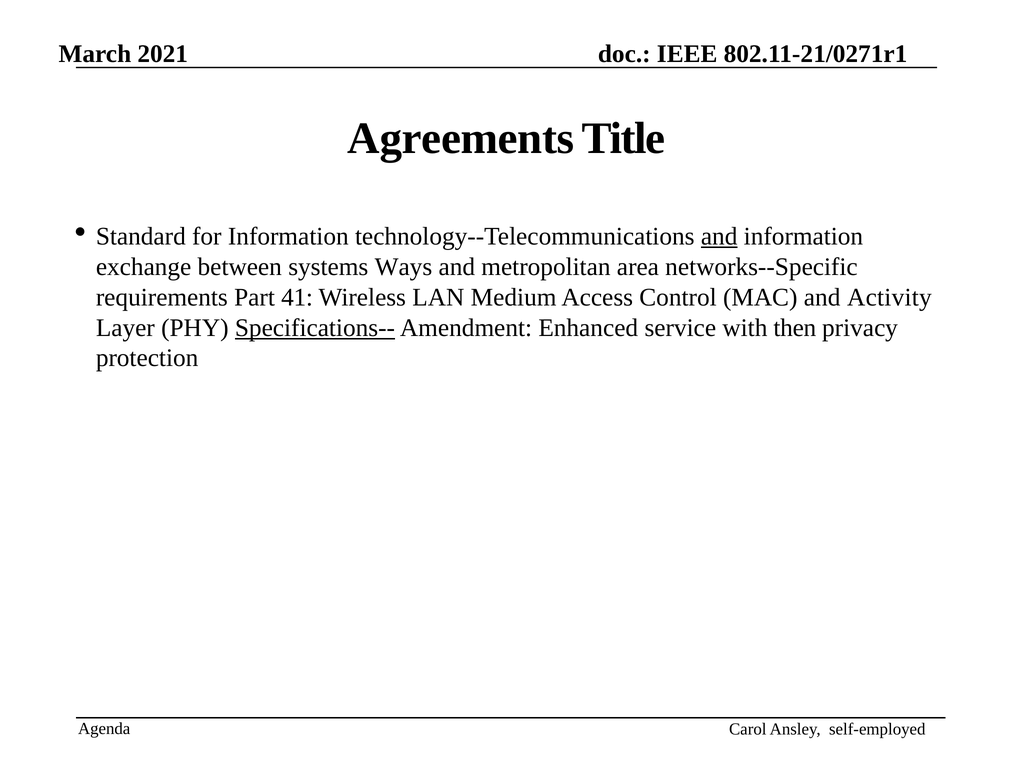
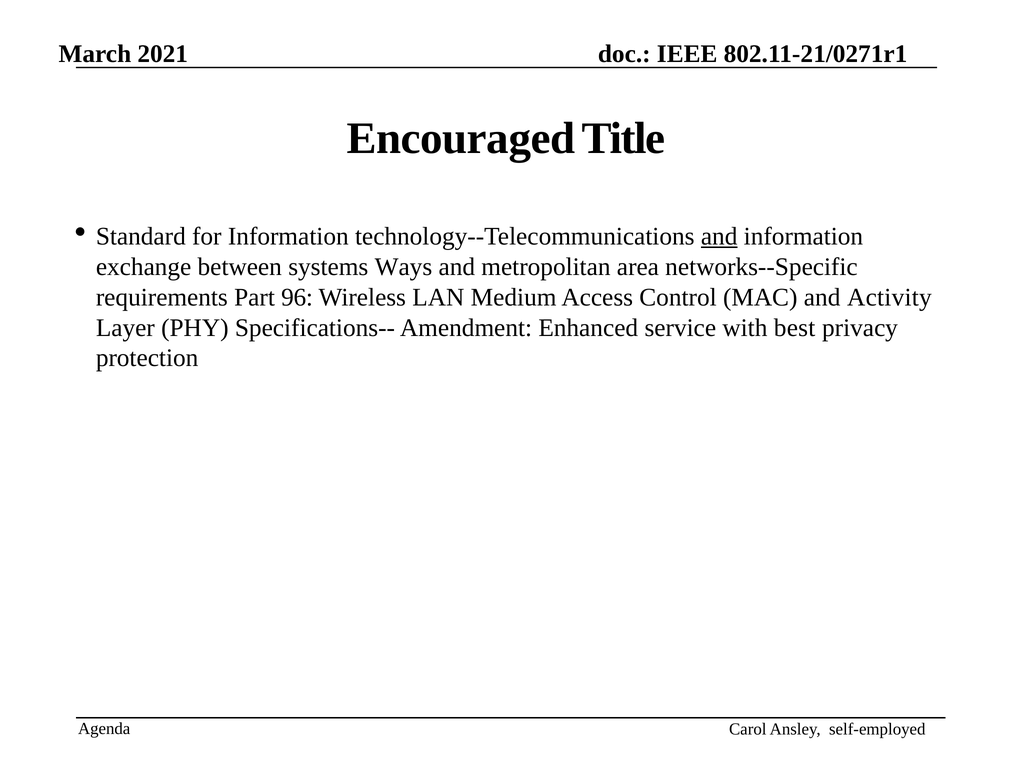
Agreements: Agreements -> Encouraged
41: 41 -> 96
Specifications-- underline: present -> none
then: then -> best
